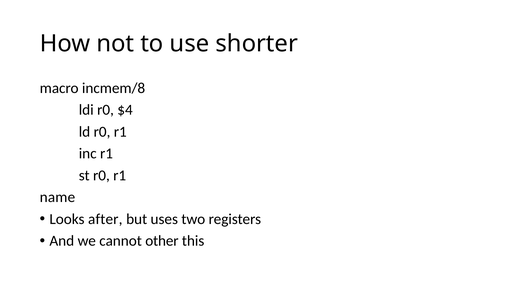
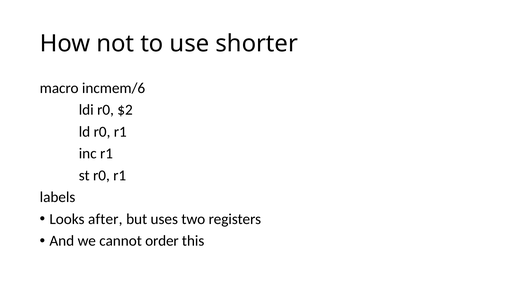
incmem/8: incmem/8 -> incmem/6
$4: $4 -> $2
name: name -> labels
other: other -> order
